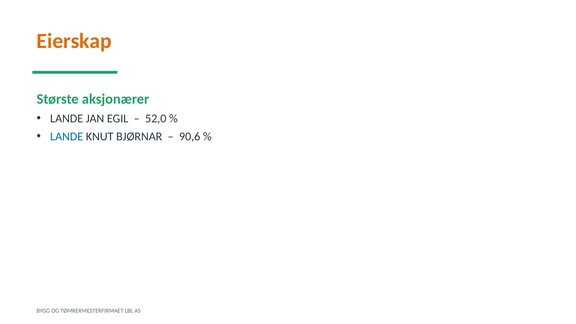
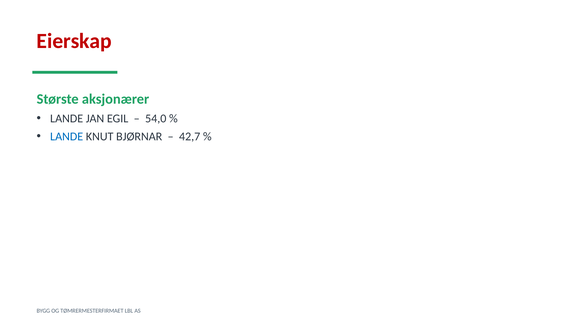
Eierskap colour: orange -> red
52,0: 52,0 -> 54,0
90,6: 90,6 -> 42,7
